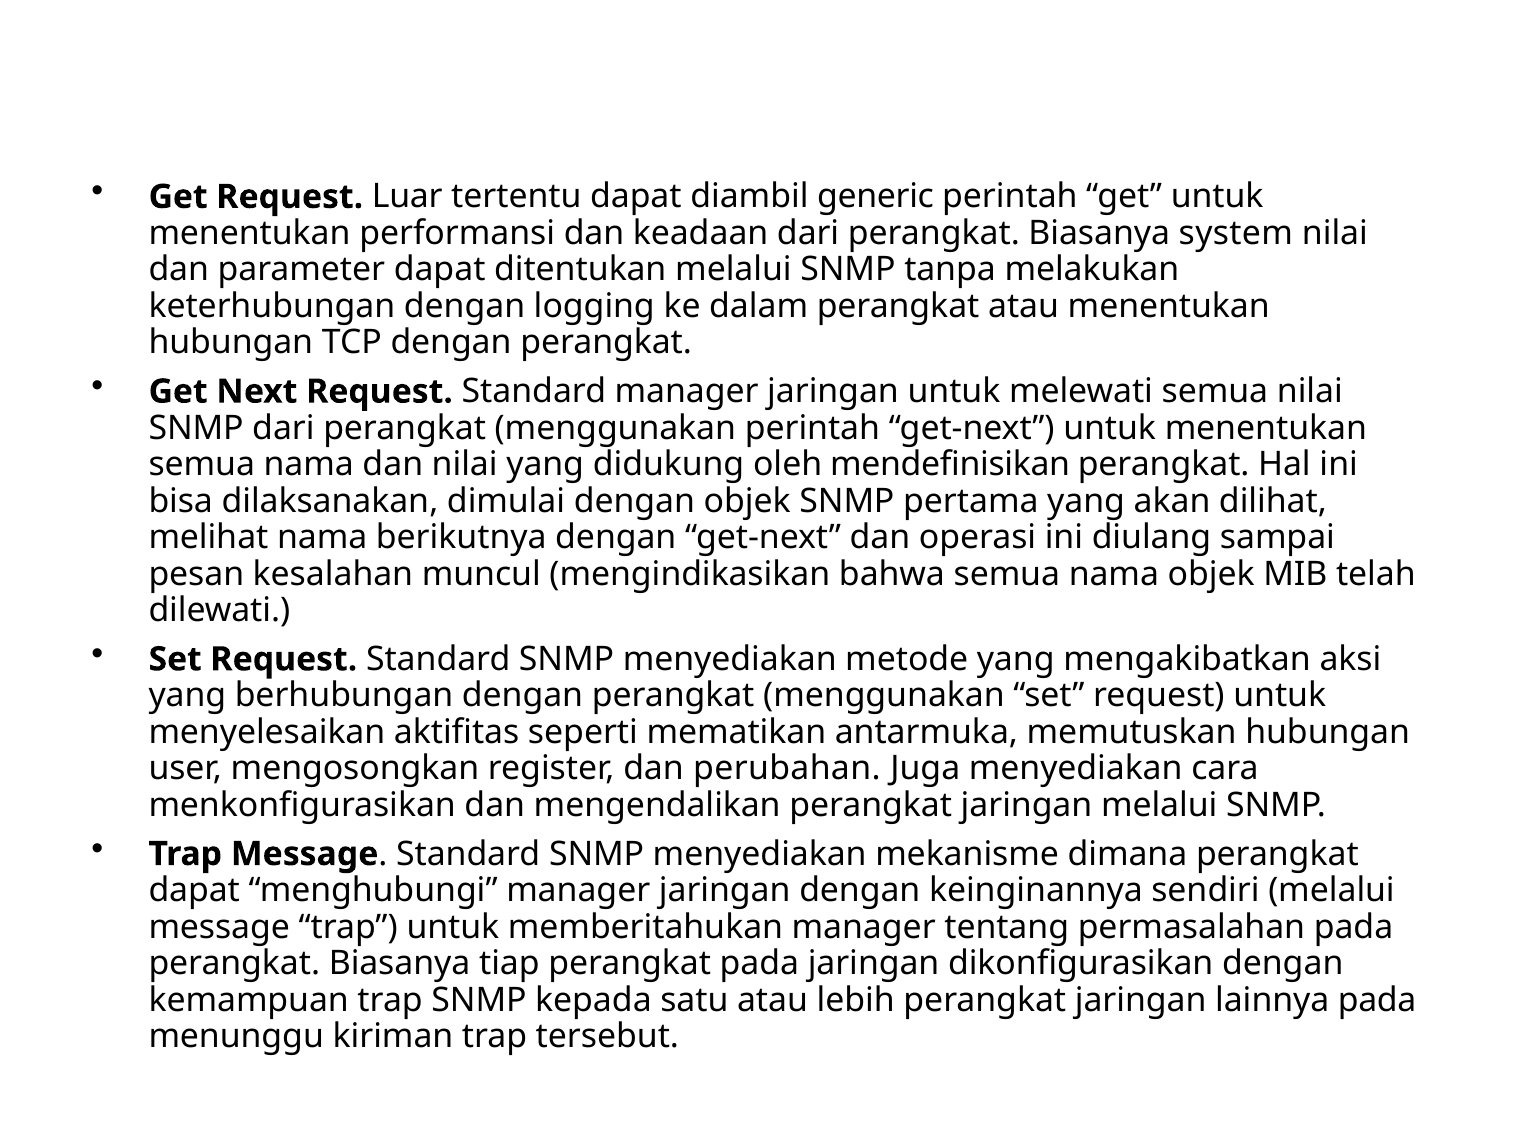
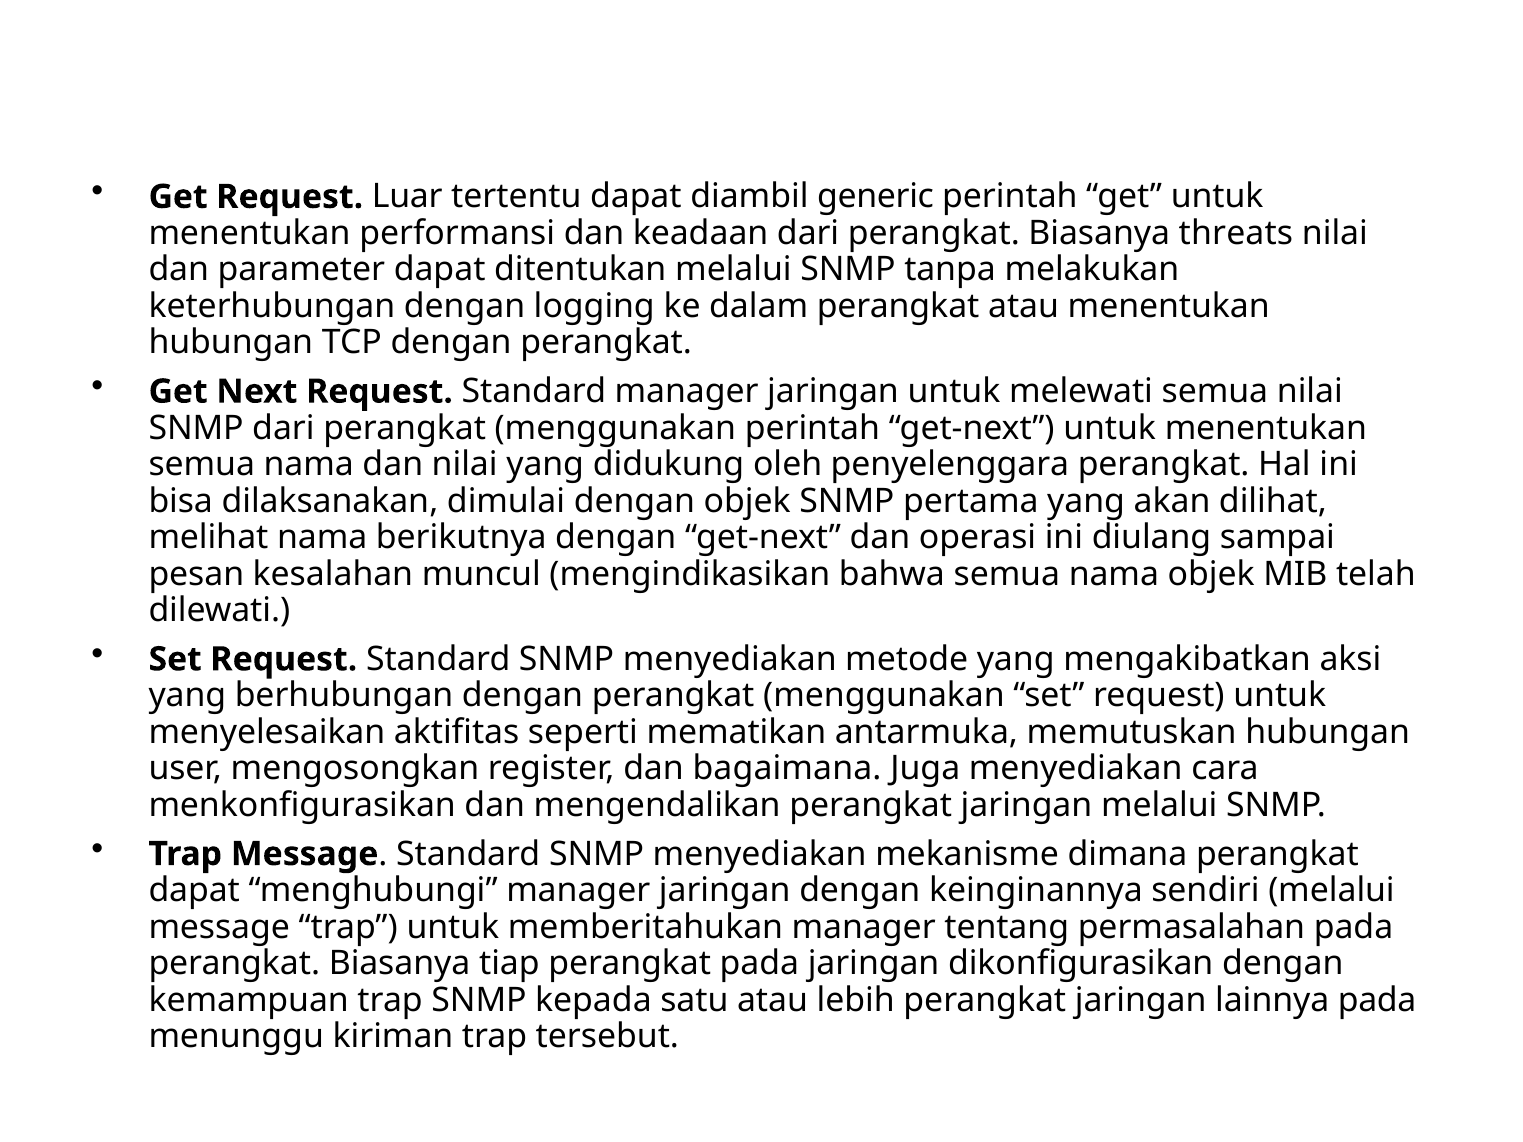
system: system -> threats
mendefinisikan: mendefinisikan -> penyelenggara
perubahan: perubahan -> bagaimana
